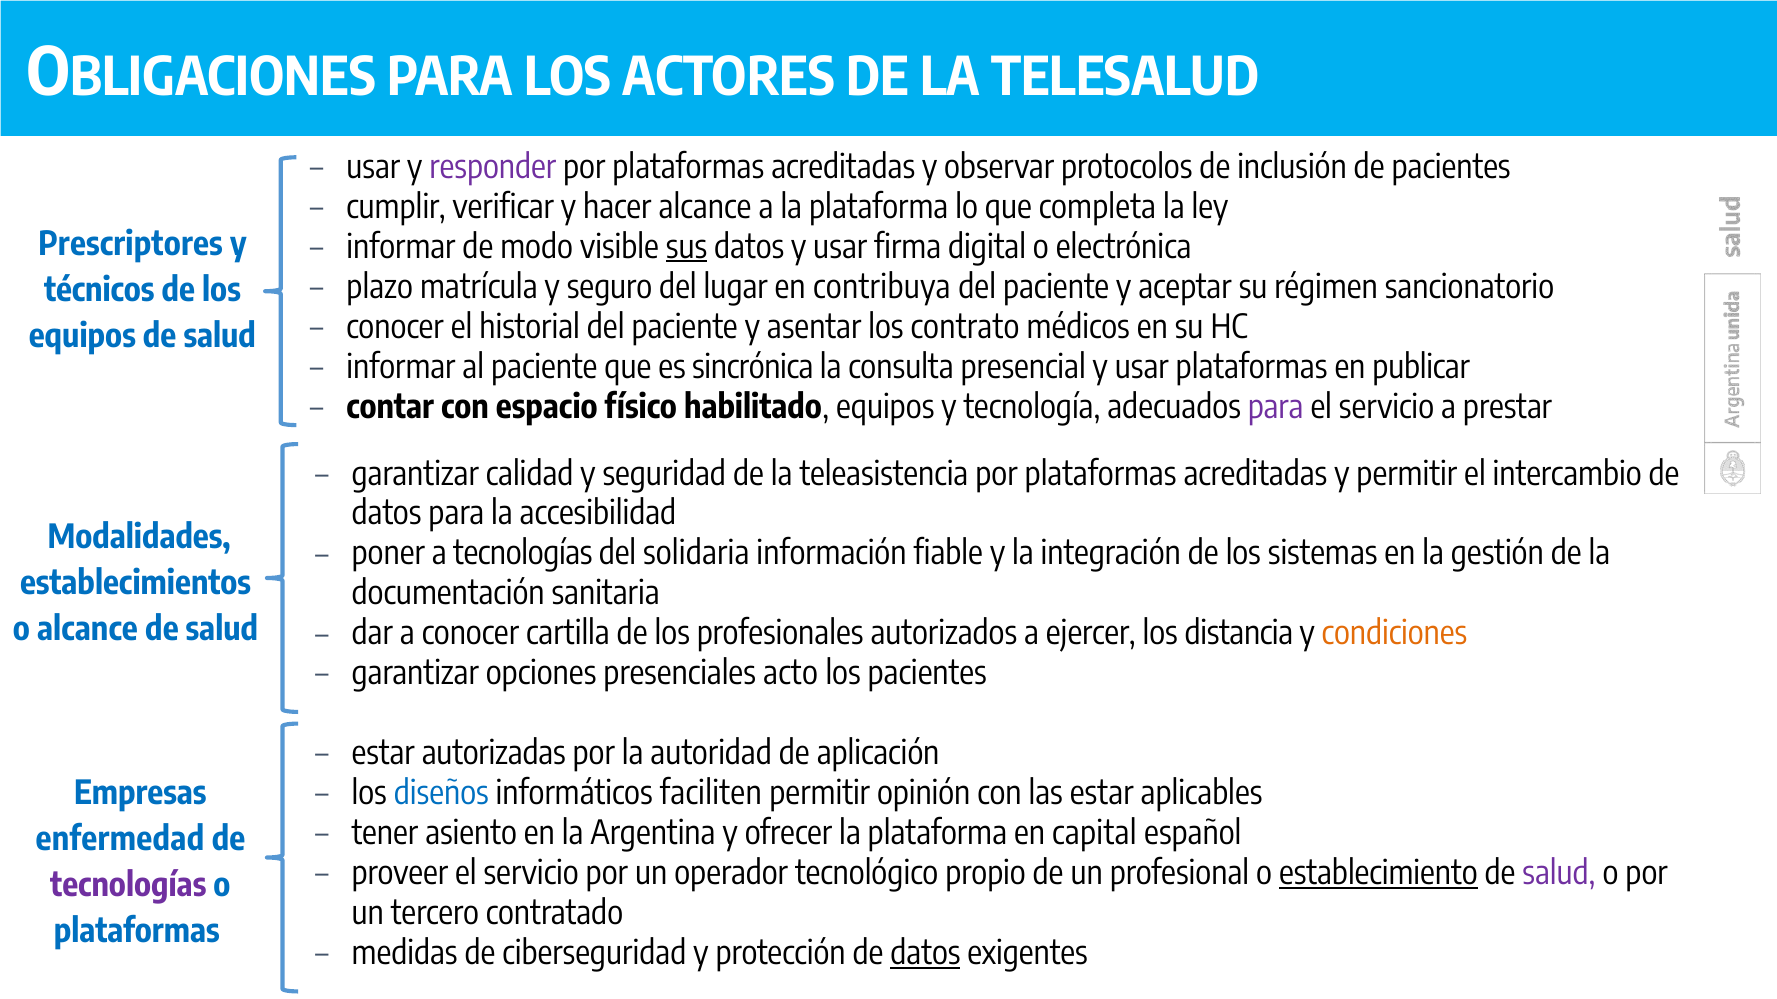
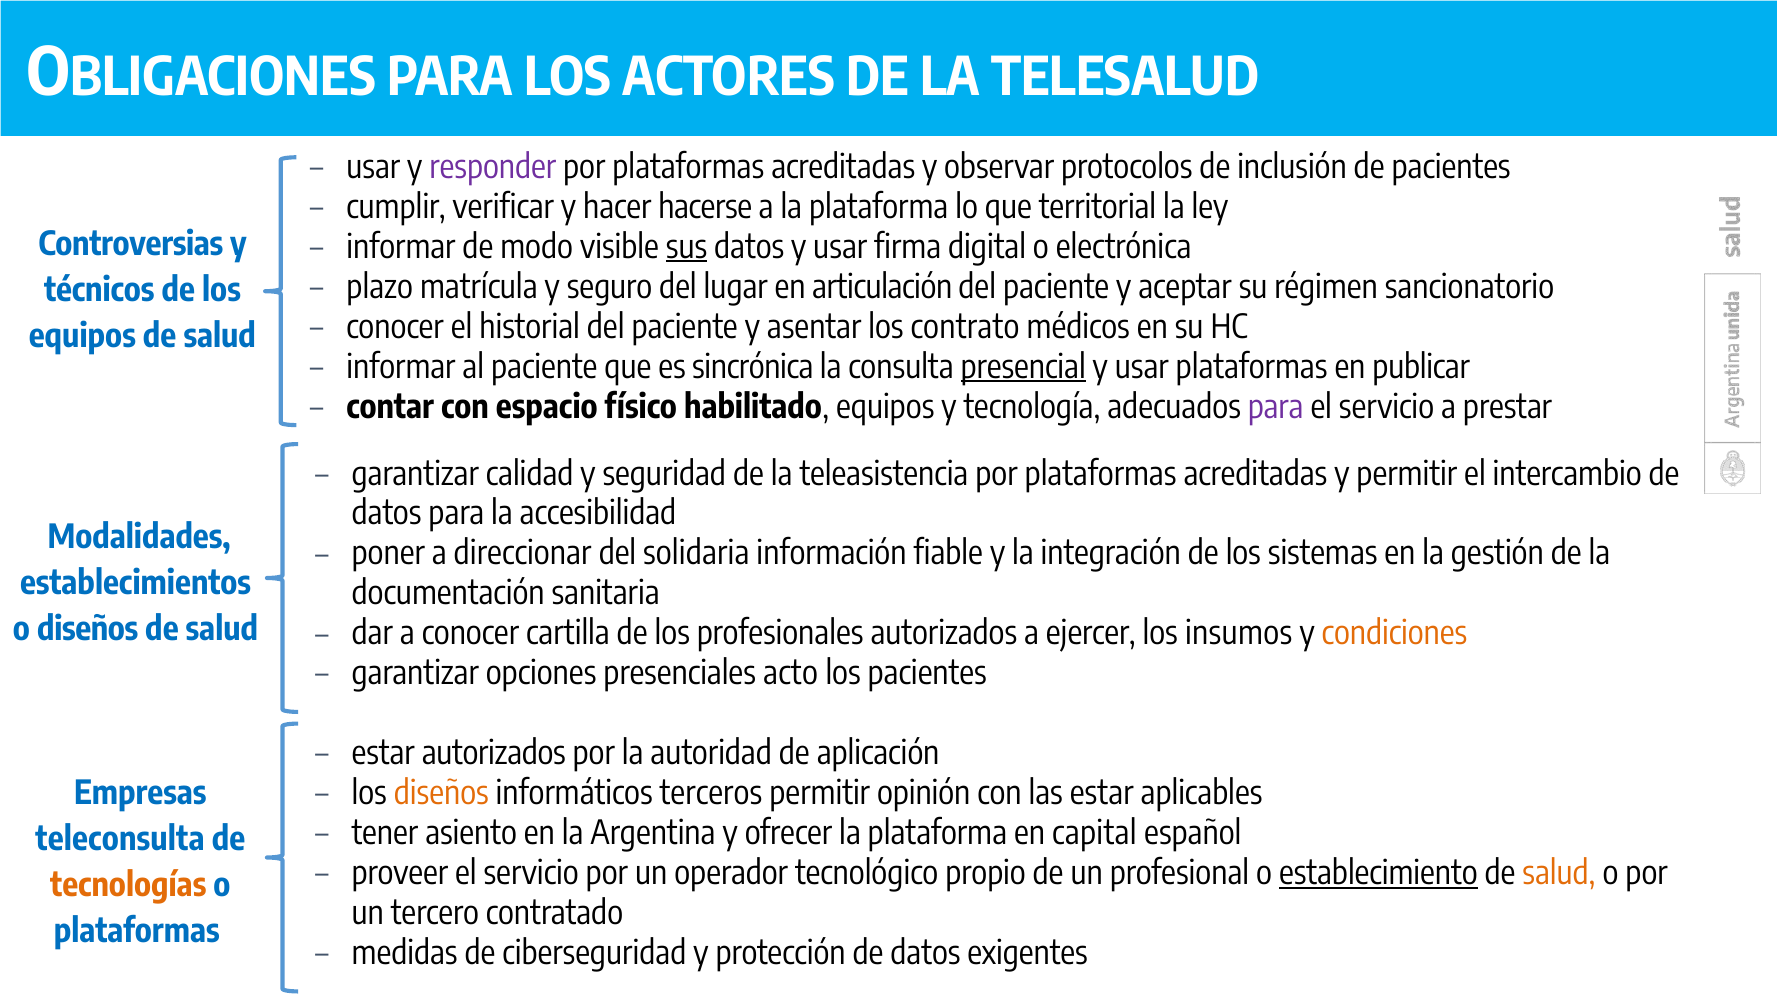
hacer alcance: alcance -> hacerse
completa: completa -> territorial
Prescriptores: Prescriptores -> Controversias
contribuya: contribuya -> articulación
presencial underline: none -> present
a tecnologías: tecnologías -> direccionar
o alcance: alcance -> diseños
distancia: distancia -> insumos
estar autorizadas: autorizadas -> autorizados
diseños at (441, 794) colour: blue -> orange
faciliten: faciliten -> terceros
enfermedad: enfermedad -> teleconsulta
salud at (1559, 874) colour: purple -> orange
tecnologías at (128, 886) colour: purple -> orange
datos at (925, 954) underline: present -> none
